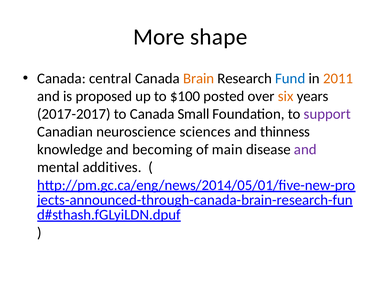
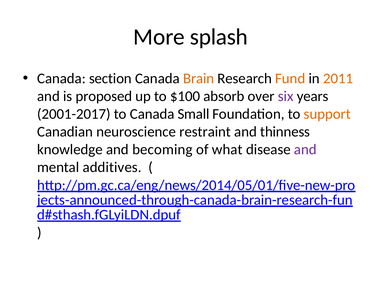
shape: shape -> splash
central: central -> section
Fund colour: blue -> orange
posted: posted -> absorb
six colour: orange -> purple
2017-2017: 2017-2017 -> 2001-2017
support colour: purple -> orange
sciences: sciences -> restraint
main: main -> what
